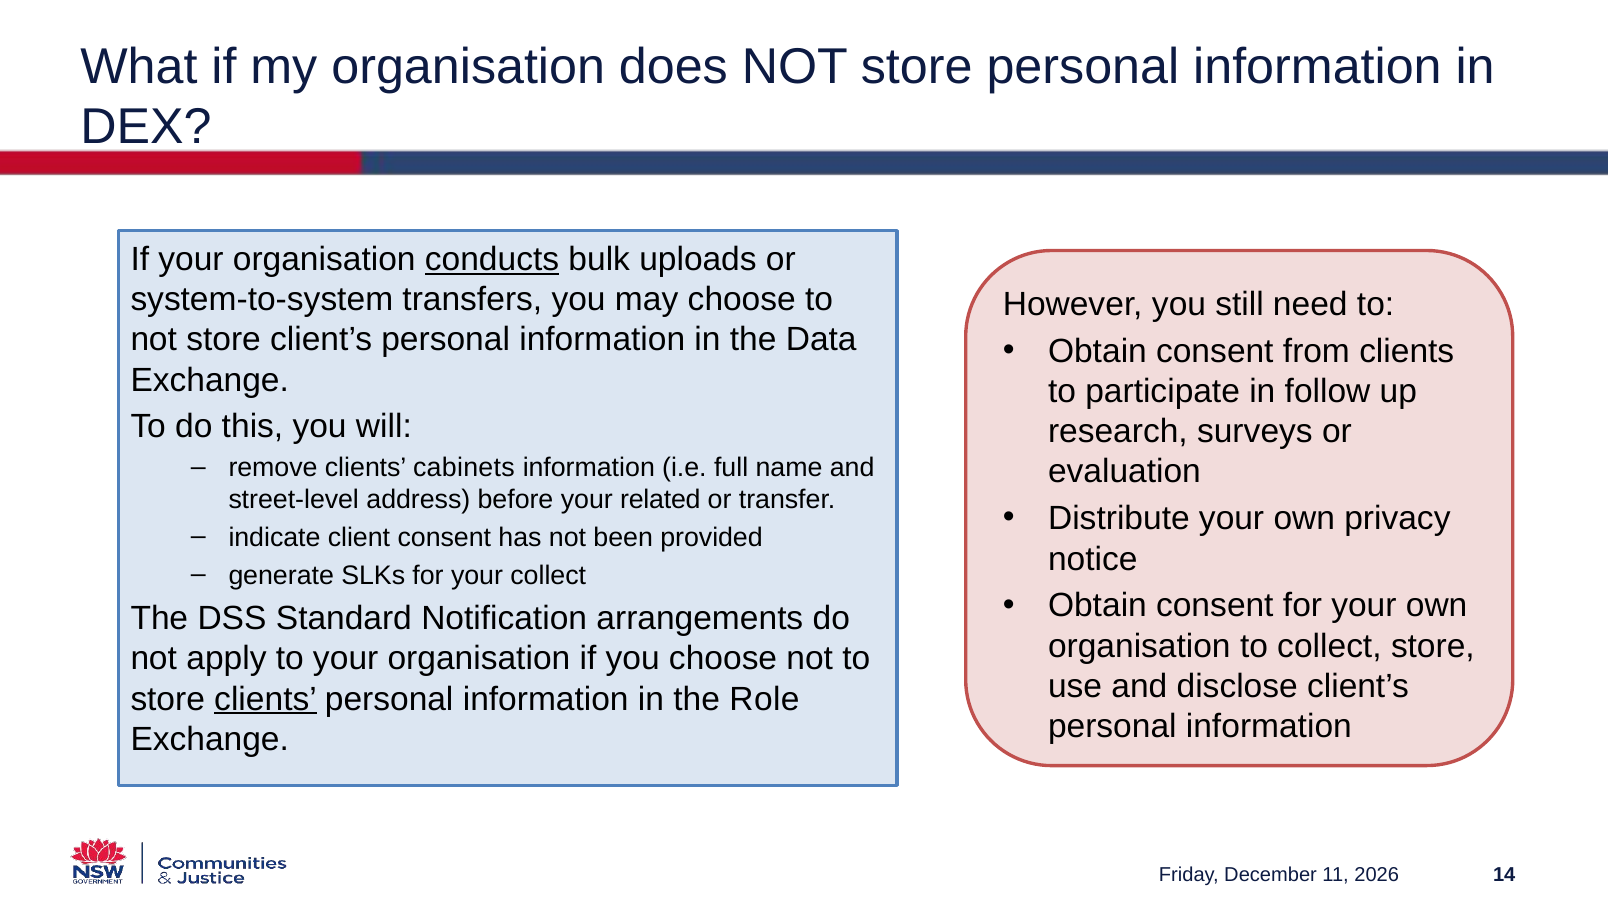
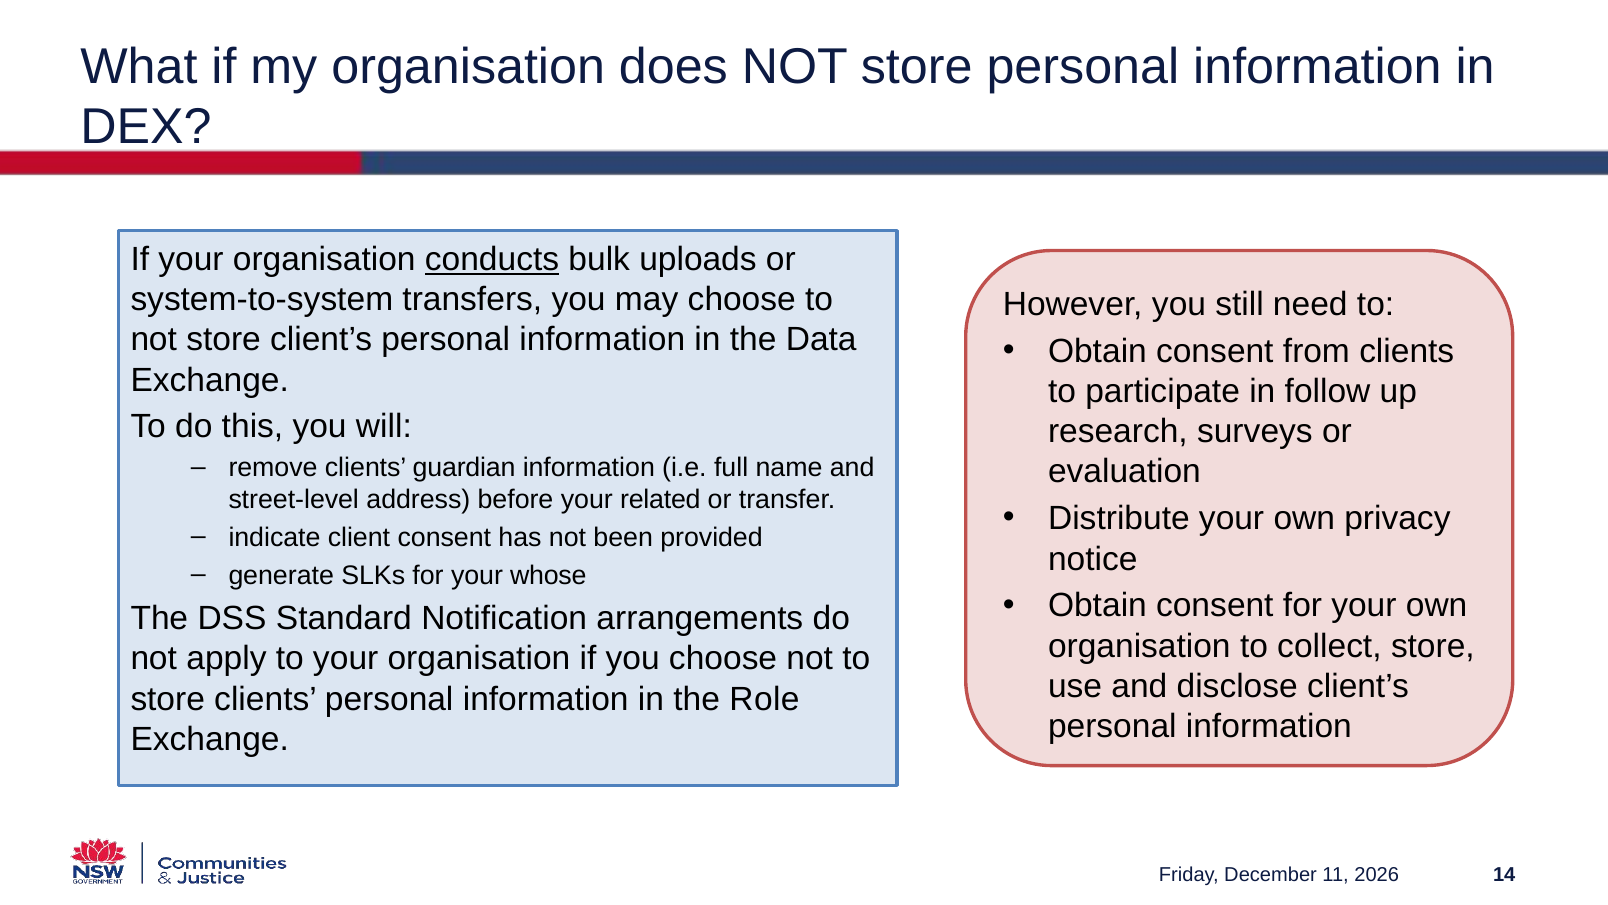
cabinets: cabinets -> guardian
your collect: collect -> whose
clients at (266, 699) underline: present -> none
